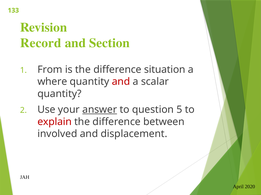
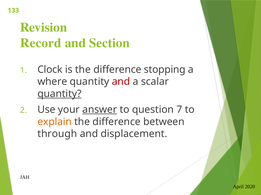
From: From -> Clock
situation: situation -> stopping
quantity at (59, 94) underline: none -> present
5: 5 -> 7
explain colour: red -> orange
involved: involved -> through
